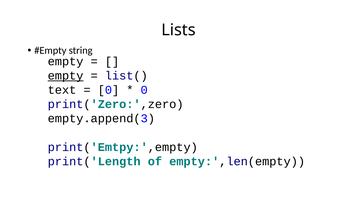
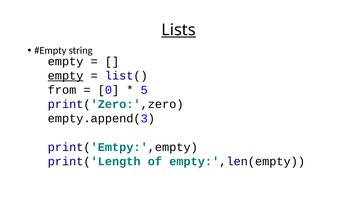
Lists underline: none -> present
text: text -> from
0 at (144, 90): 0 -> 5
